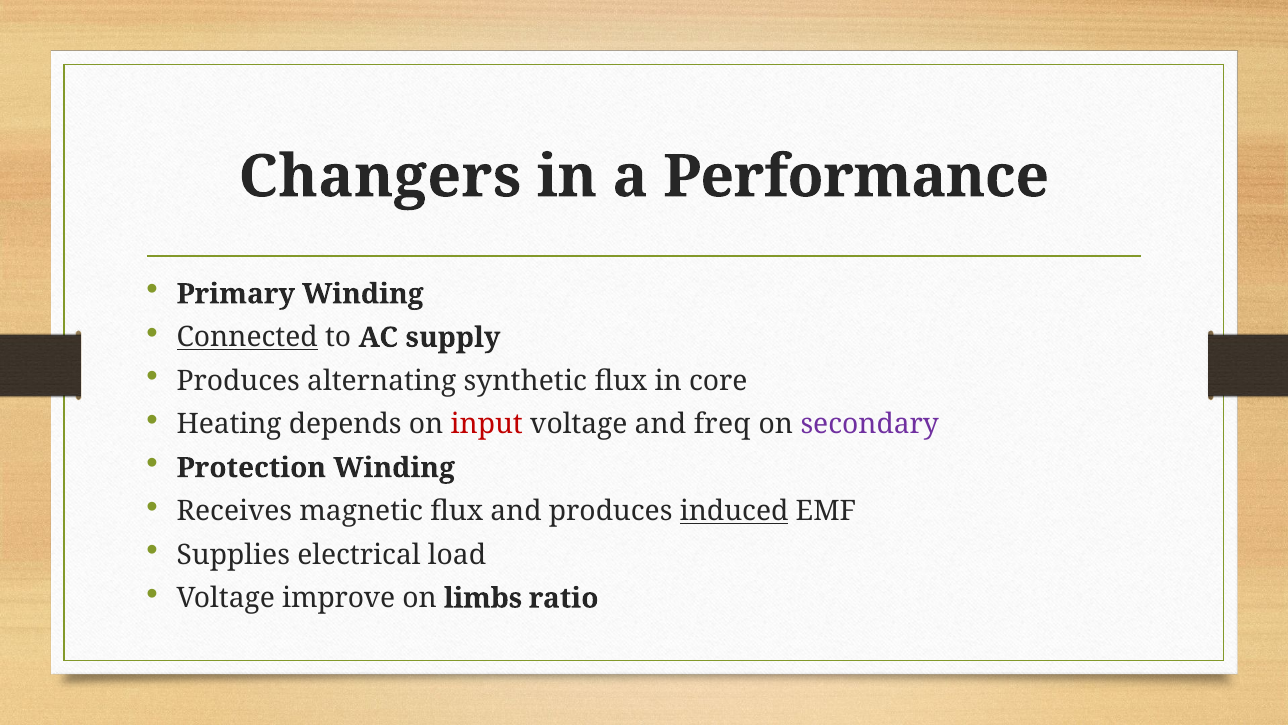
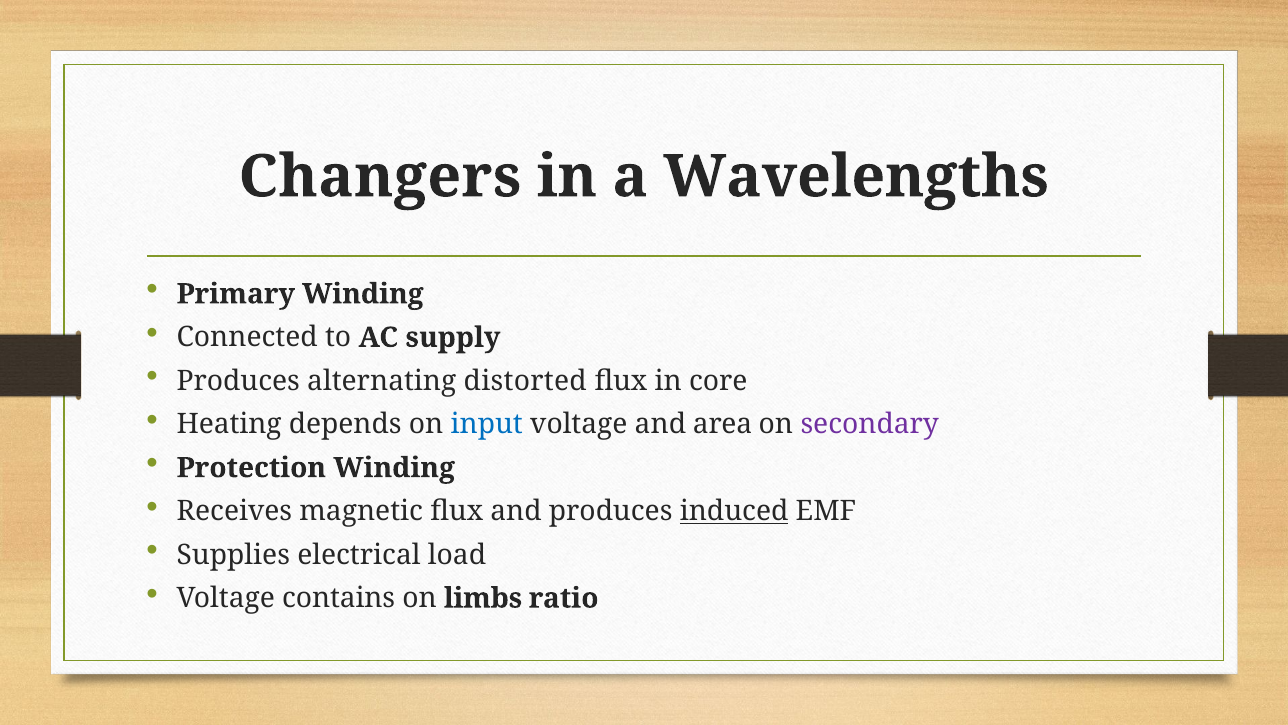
Performance: Performance -> Wavelengths
Connected underline: present -> none
synthetic: synthetic -> distorted
input colour: red -> blue
freq: freq -> area
improve: improve -> contains
